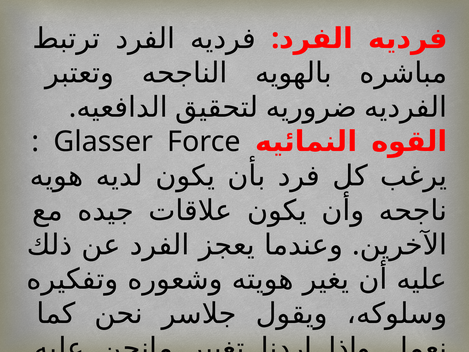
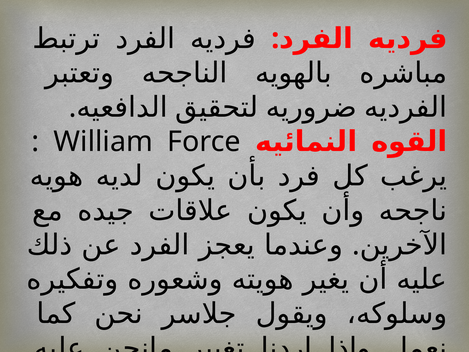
Glasser: Glasser -> William
